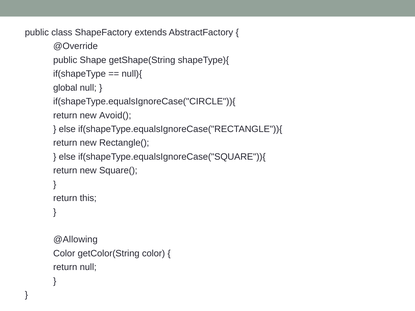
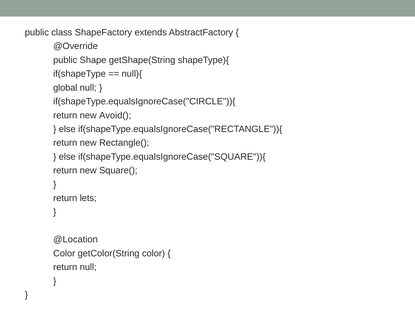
this: this -> lets
@Allowing: @Allowing -> @Location
